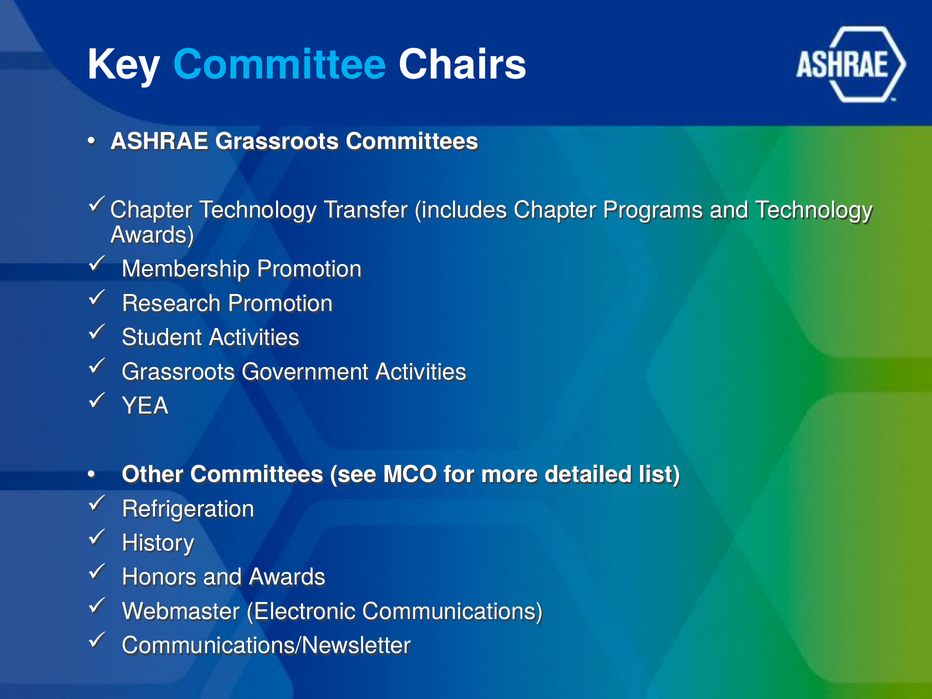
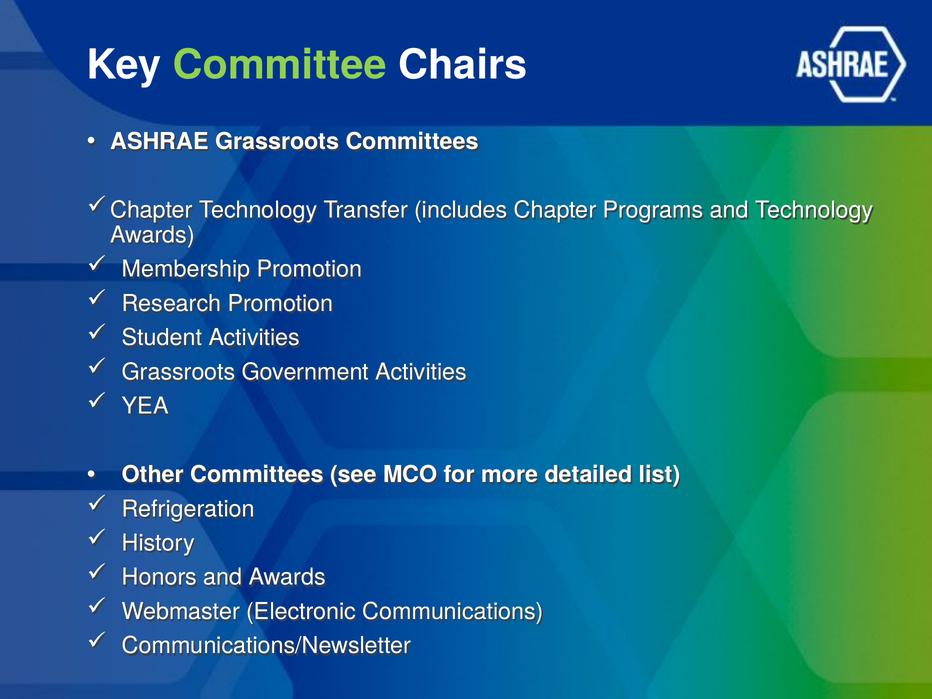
Committee colour: light blue -> light green
